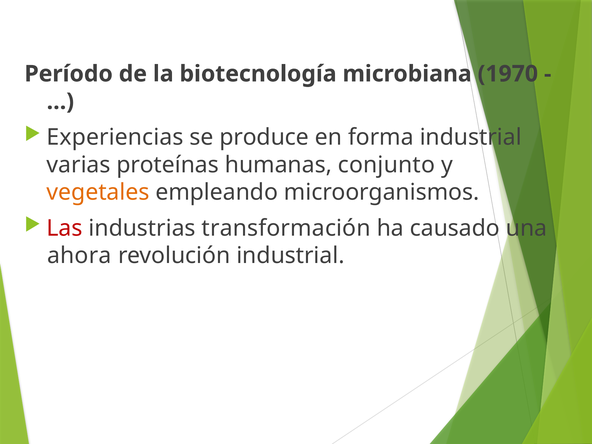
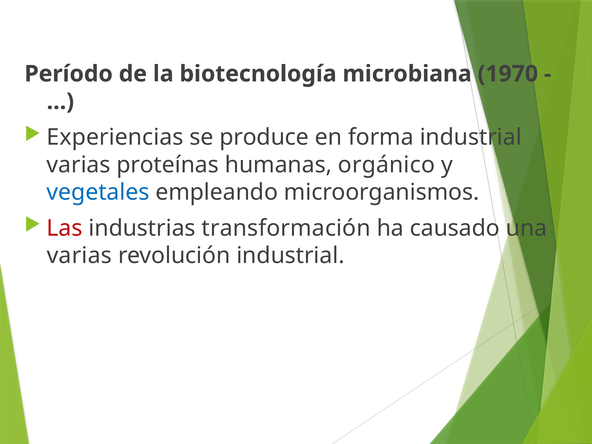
conjunto: conjunto -> orgánico
vegetales colour: orange -> blue
ahora at (79, 256): ahora -> varias
